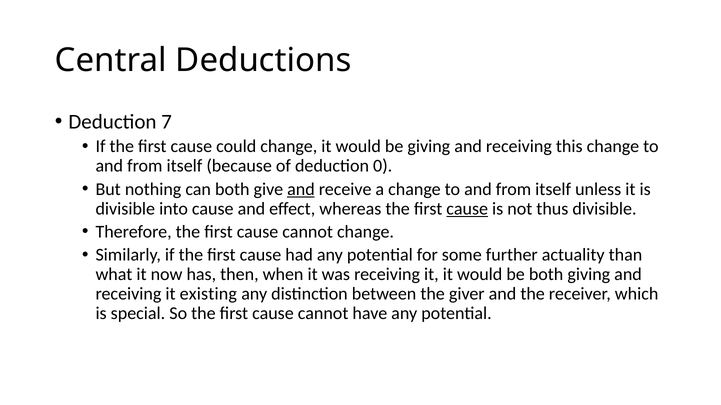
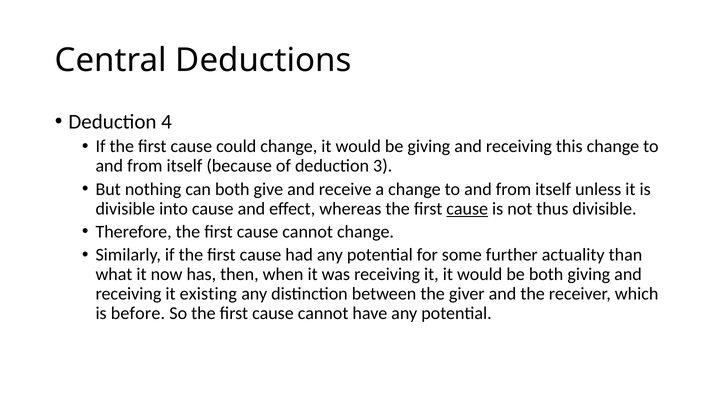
7: 7 -> 4
0: 0 -> 3
and at (301, 189) underline: present -> none
special: special -> before
